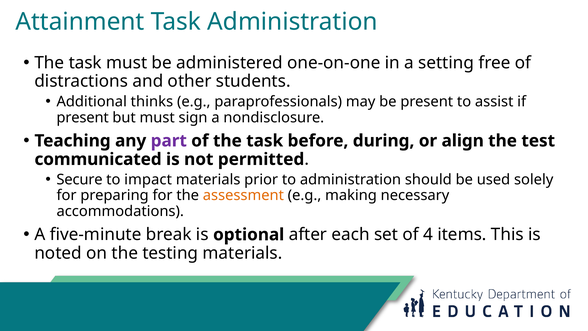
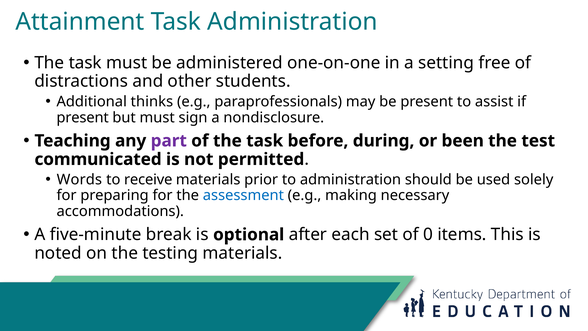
align: align -> been
Secure: Secure -> Words
impact: impact -> receive
assessment colour: orange -> blue
4: 4 -> 0
